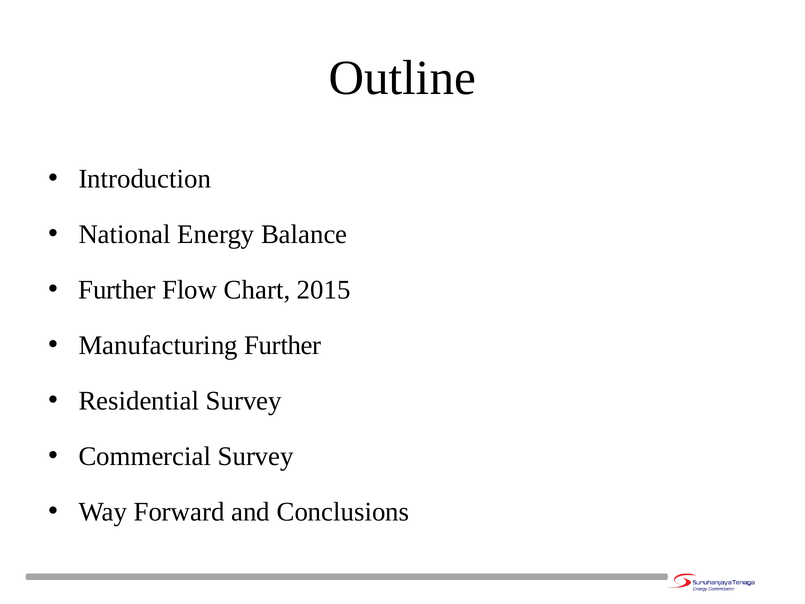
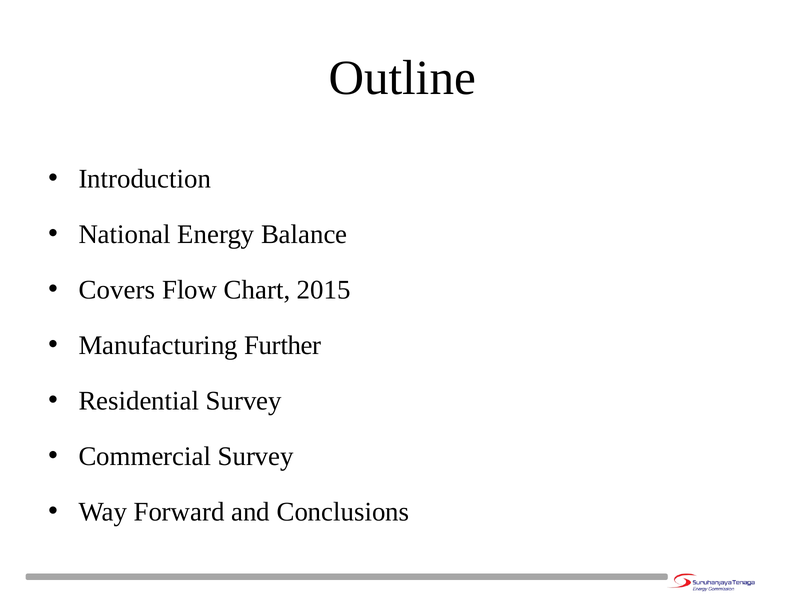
Further at (117, 290): Further -> Covers
